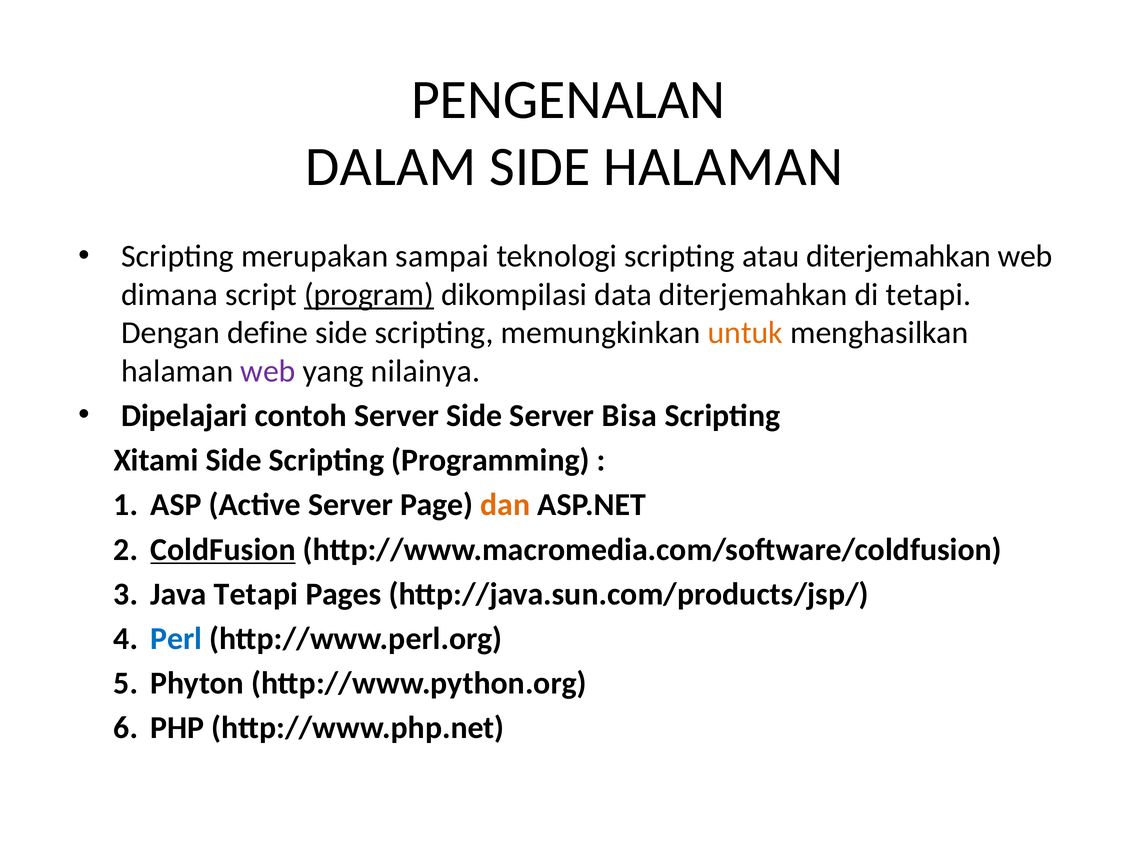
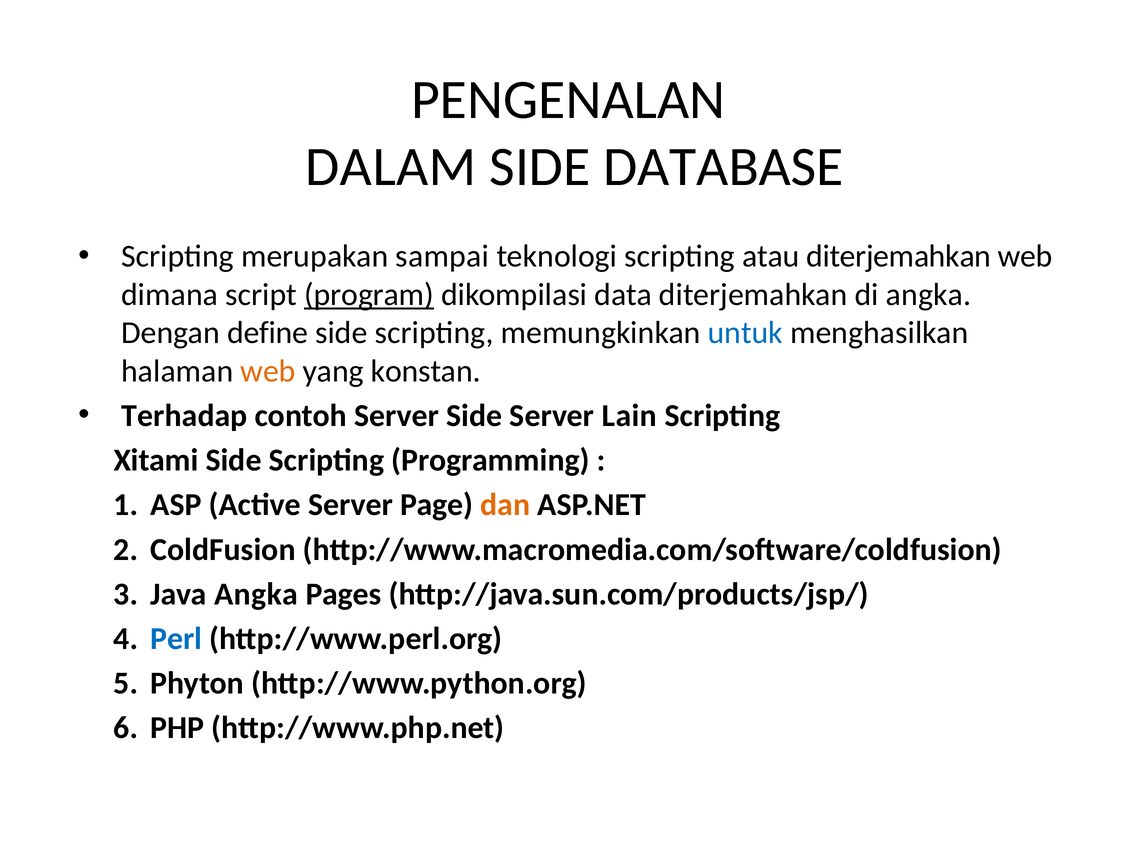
SIDE HALAMAN: HALAMAN -> DATABASE
di tetapi: tetapi -> angka
untuk colour: orange -> blue
web at (268, 371) colour: purple -> orange
nilainya: nilainya -> konstan
Dipelajari: Dipelajari -> Terhadap
Bisa: Bisa -> Lain
ColdFusion underline: present -> none
Java Tetapi: Tetapi -> Angka
